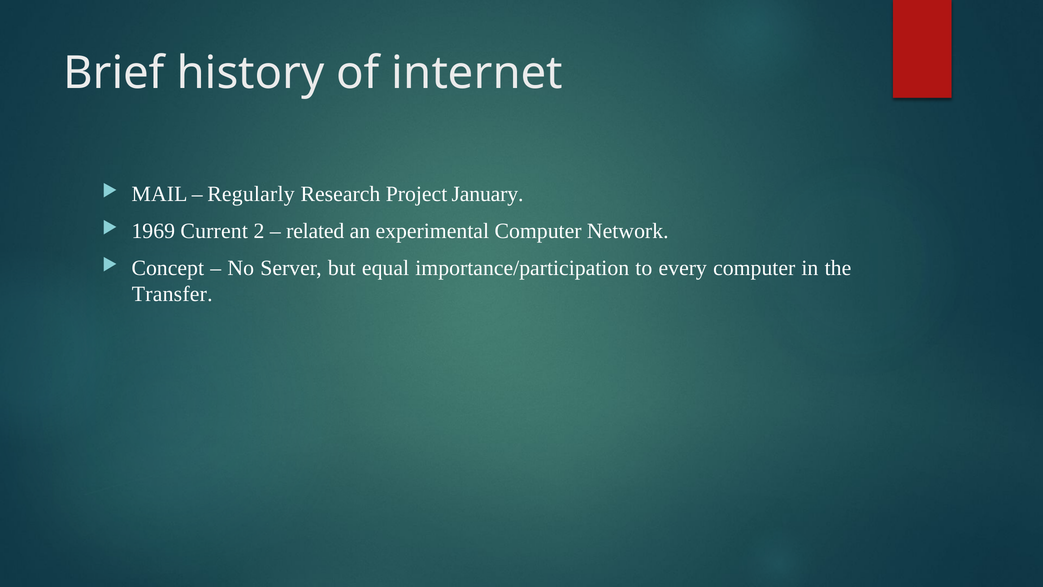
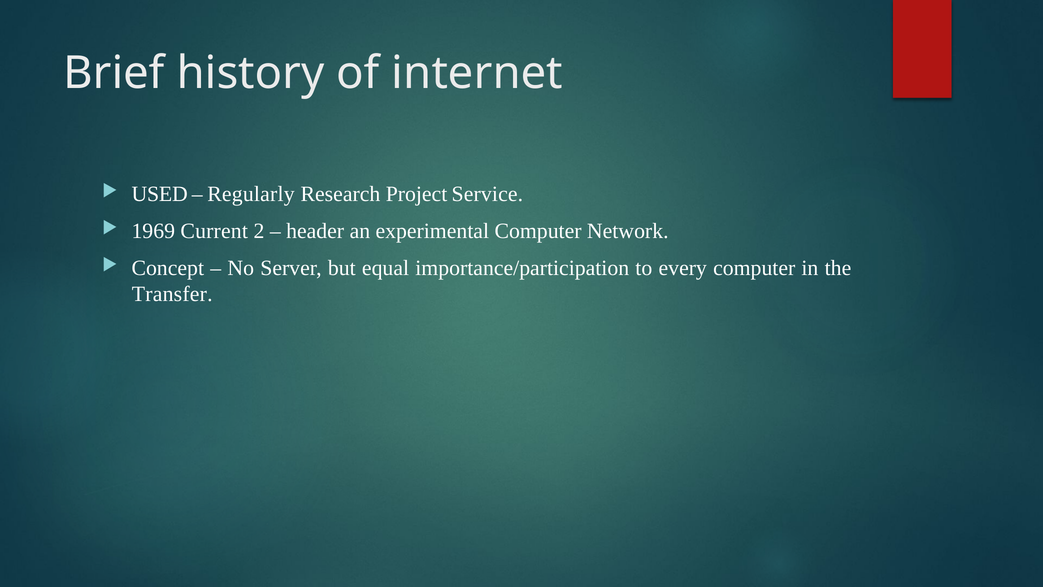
MAIL: MAIL -> USED
January: January -> Service
related: related -> header
